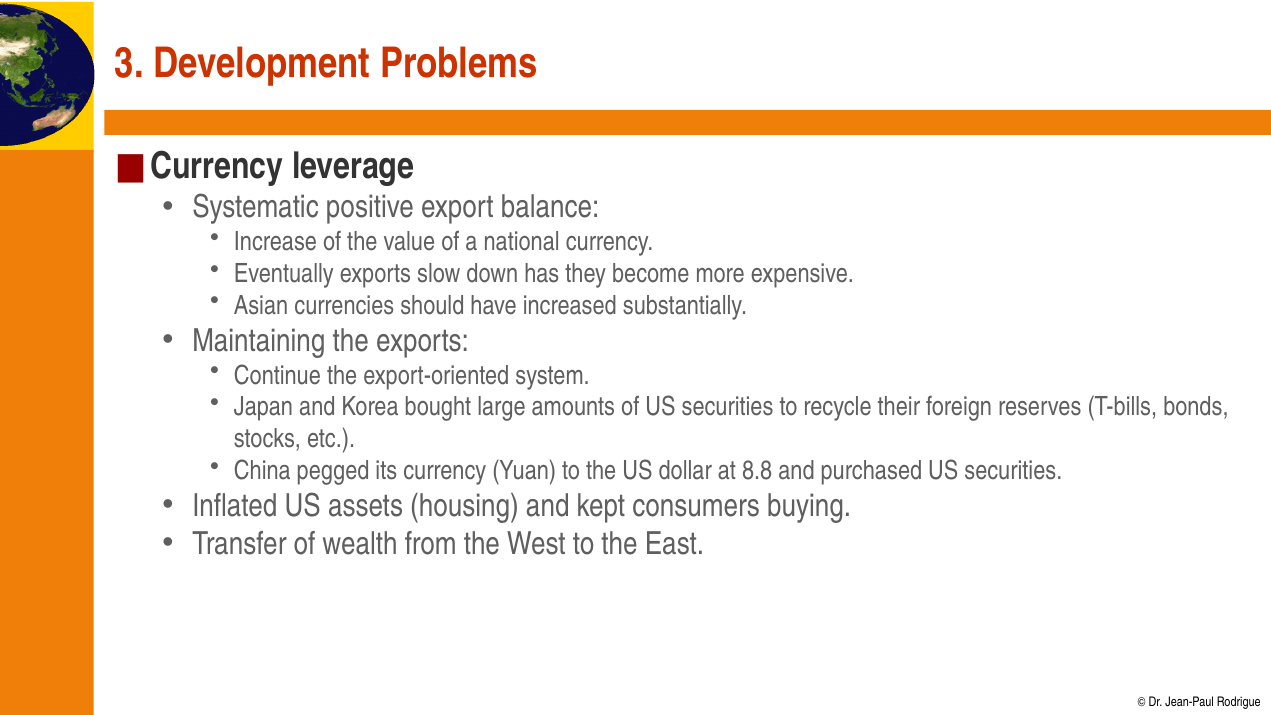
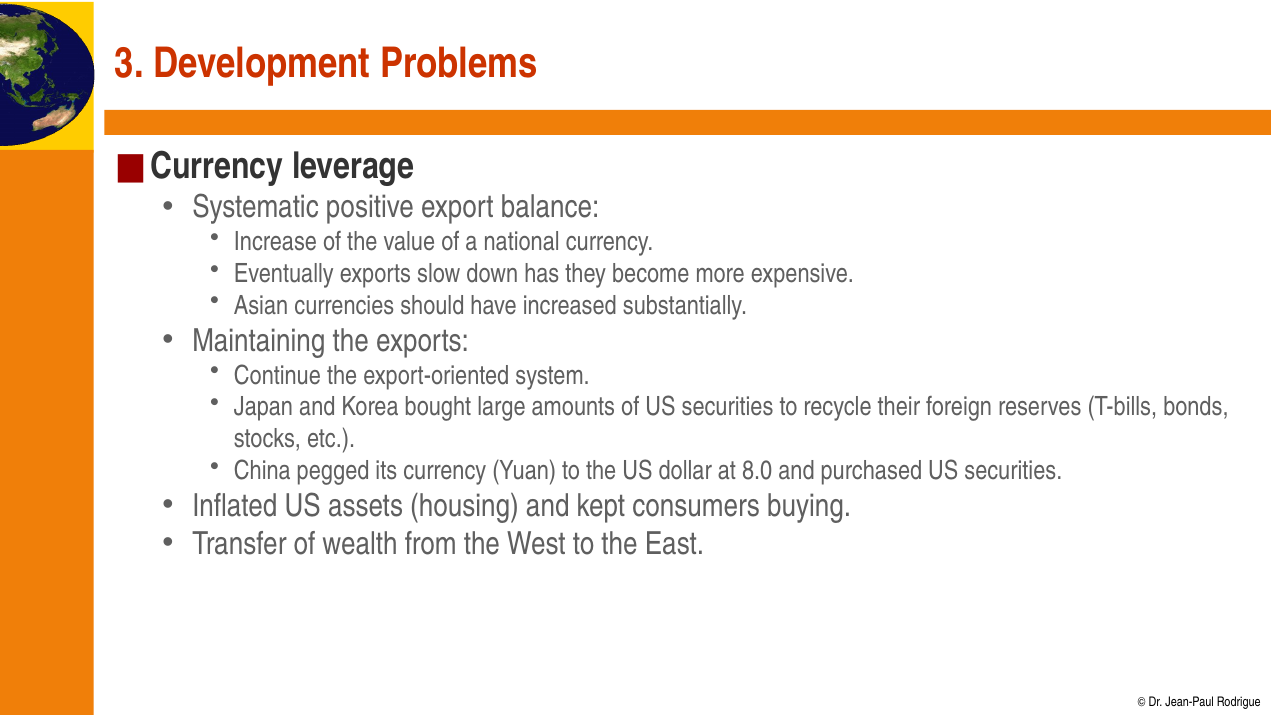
8.8: 8.8 -> 8.0
